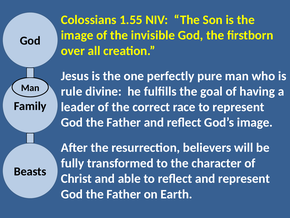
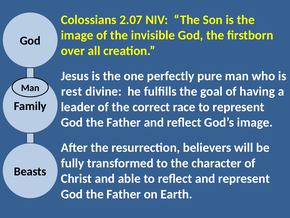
1.55: 1.55 -> 2.07
rule: rule -> rest
